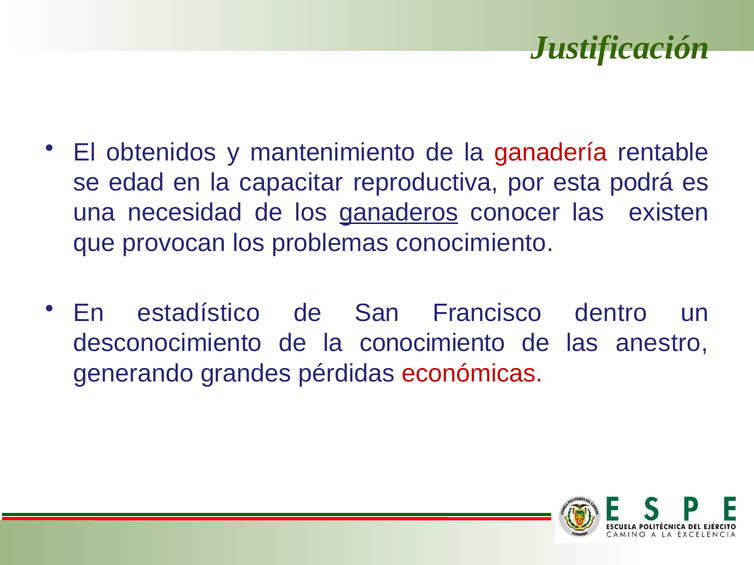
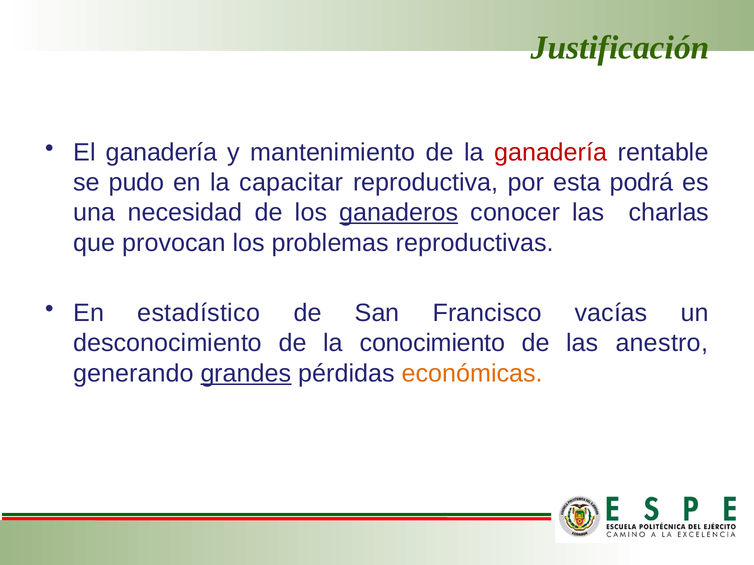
El obtenidos: obtenidos -> ganadería
edad: edad -> pudo
existen: existen -> charlas
problemas conocimiento: conocimiento -> reproductivas
dentro: dentro -> vacías
grandes underline: none -> present
económicas colour: red -> orange
